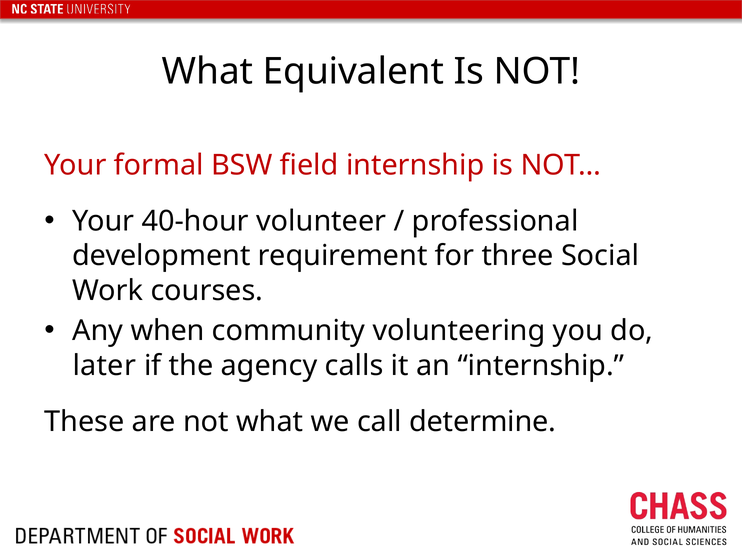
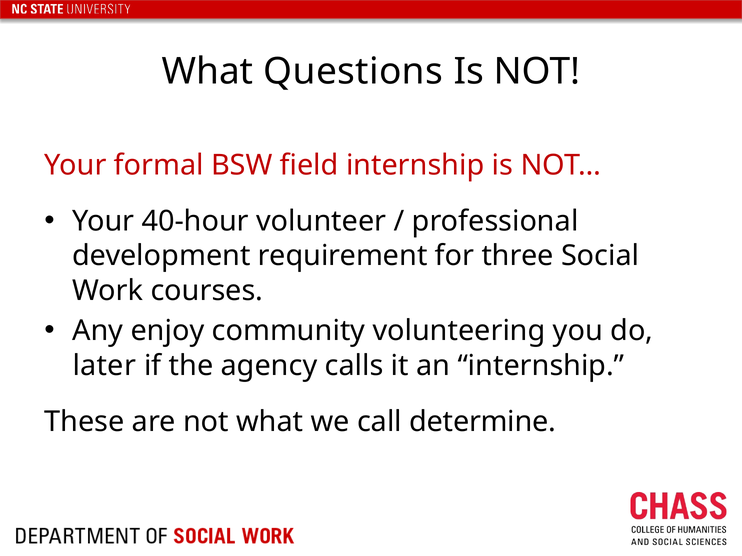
Equivalent: Equivalent -> Questions
when: when -> enjoy
